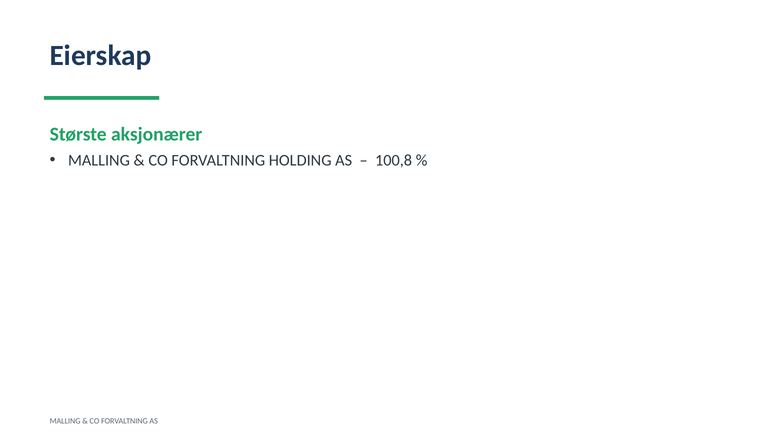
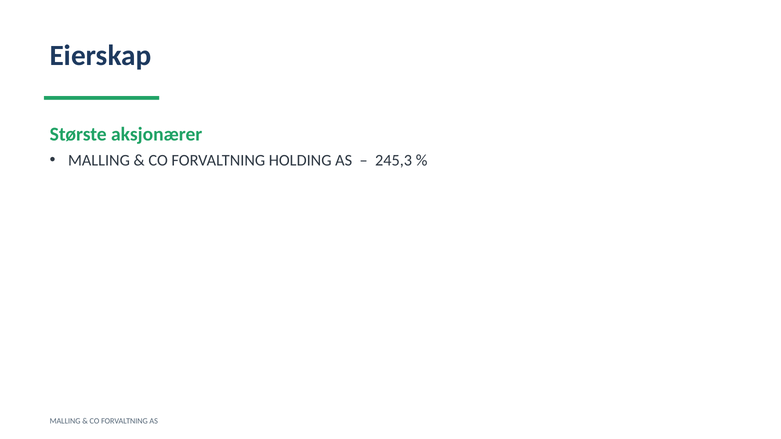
100,8: 100,8 -> 245,3
